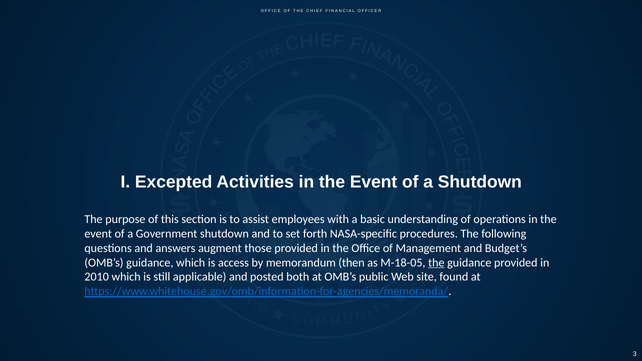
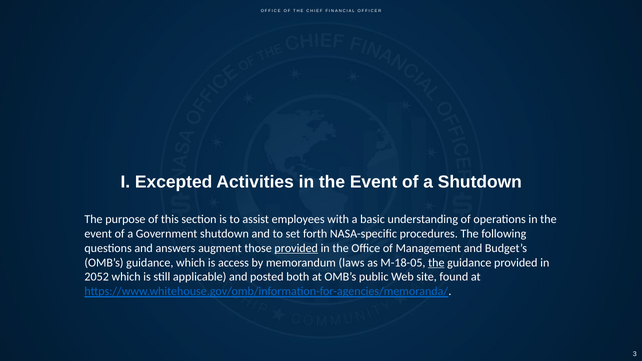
provided at (296, 248) underline: none -> present
then: then -> laws
2010: 2010 -> 2052
